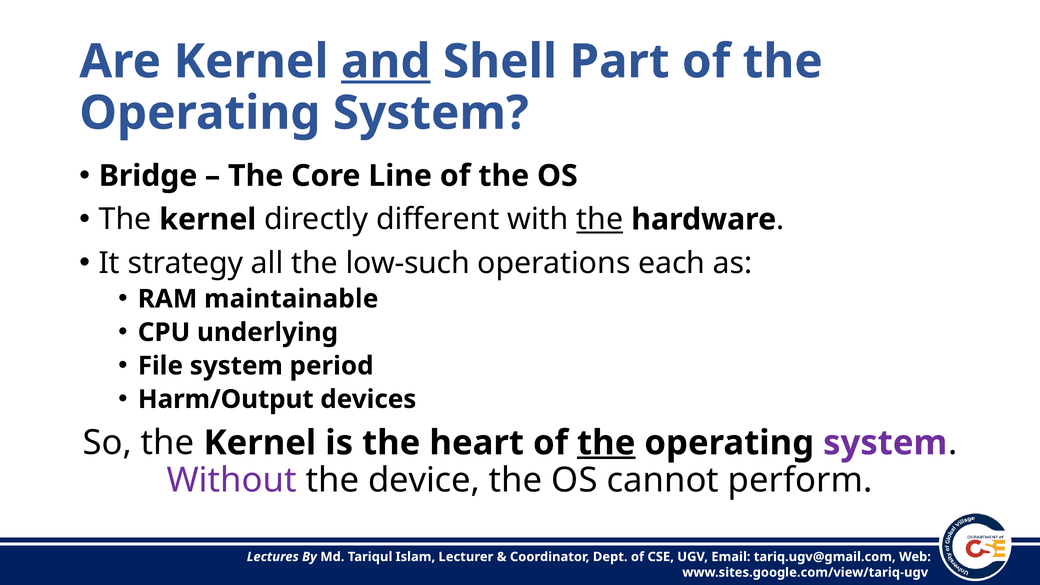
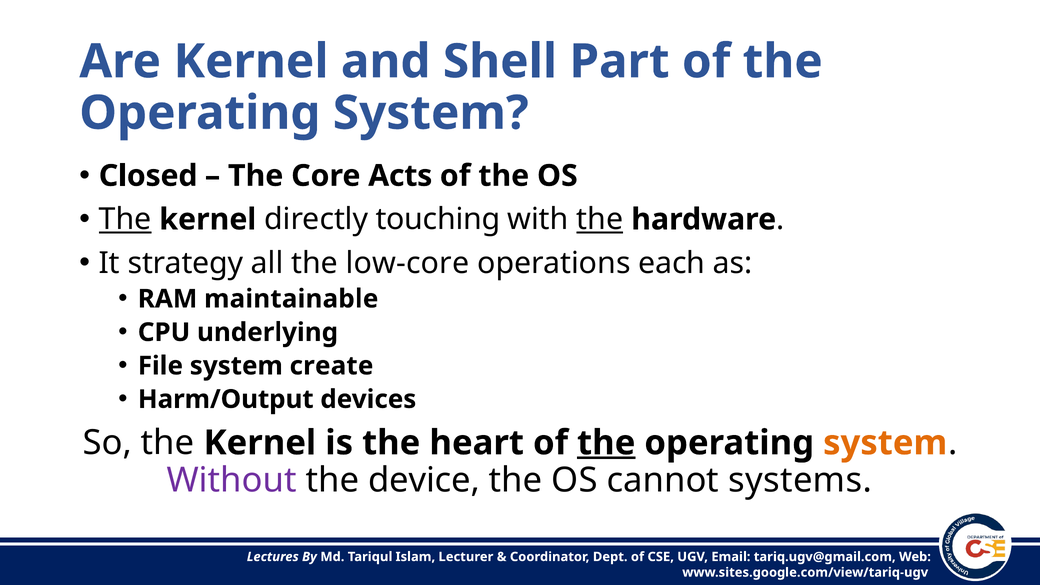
and underline: present -> none
Bridge: Bridge -> Closed
Line: Line -> Acts
The at (125, 219) underline: none -> present
different: different -> touching
low-such: low-such -> low-core
period: period -> create
system at (885, 443) colour: purple -> orange
perform: perform -> systems
